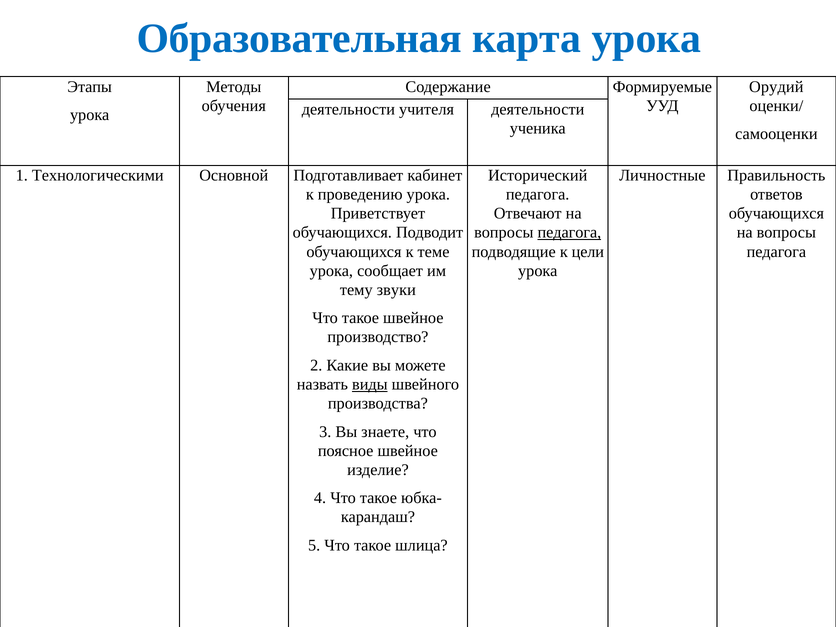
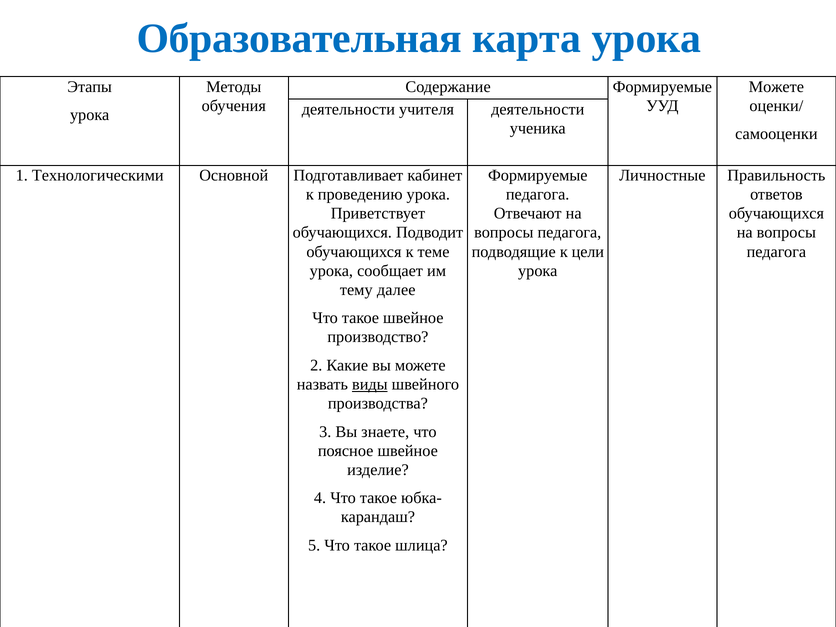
Орудий at (776, 87): Орудий -> Можете
Исторический at (538, 176): Исторический -> Формируемые
педагога at (569, 233) underline: present -> none
звуки: звуки -> далее
